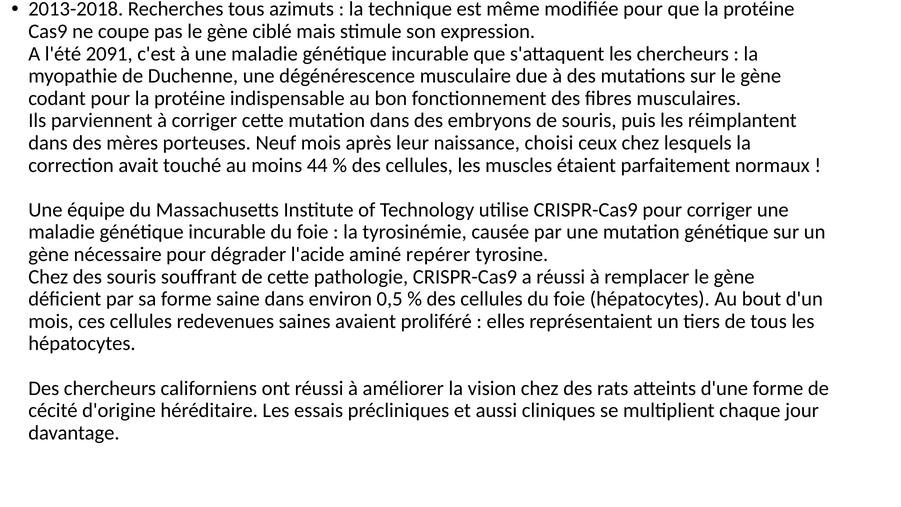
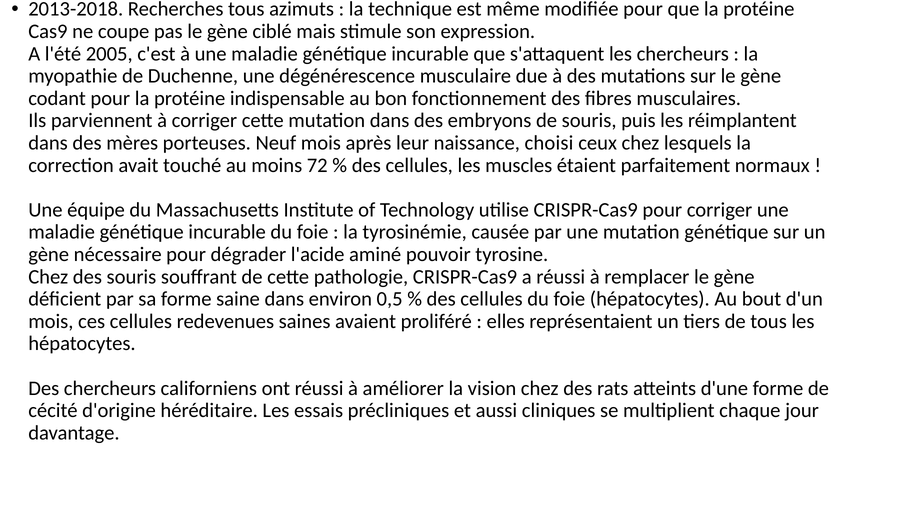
2091: 2091 -> 2005
44: 44 -> 72
repérer: repérer -> pouvoir
